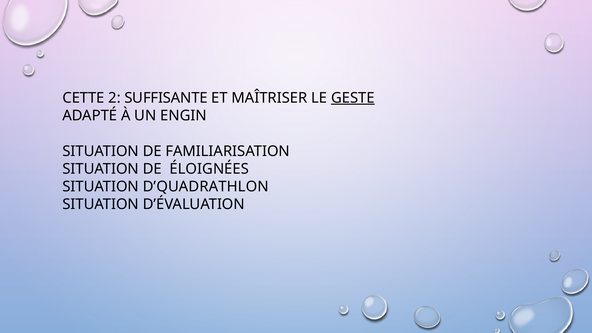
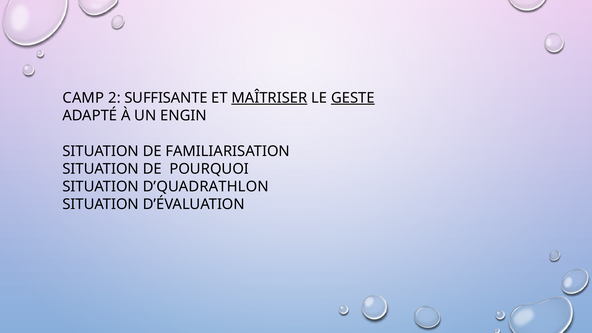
CETTE: CETTE -> CAMP
MAÎTRISER underline: none -> present
ÉLOIGNÉES: ÉLOIGNÉES -> POURQUOI
